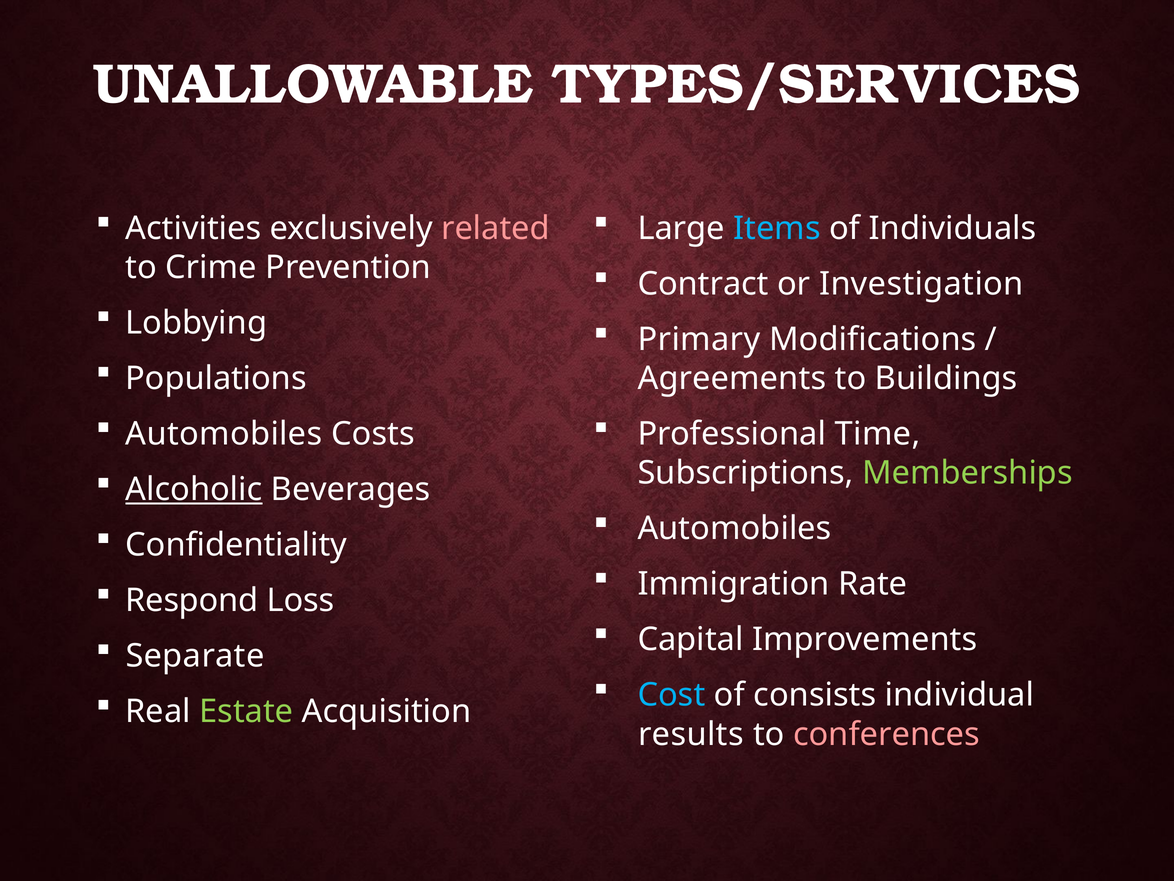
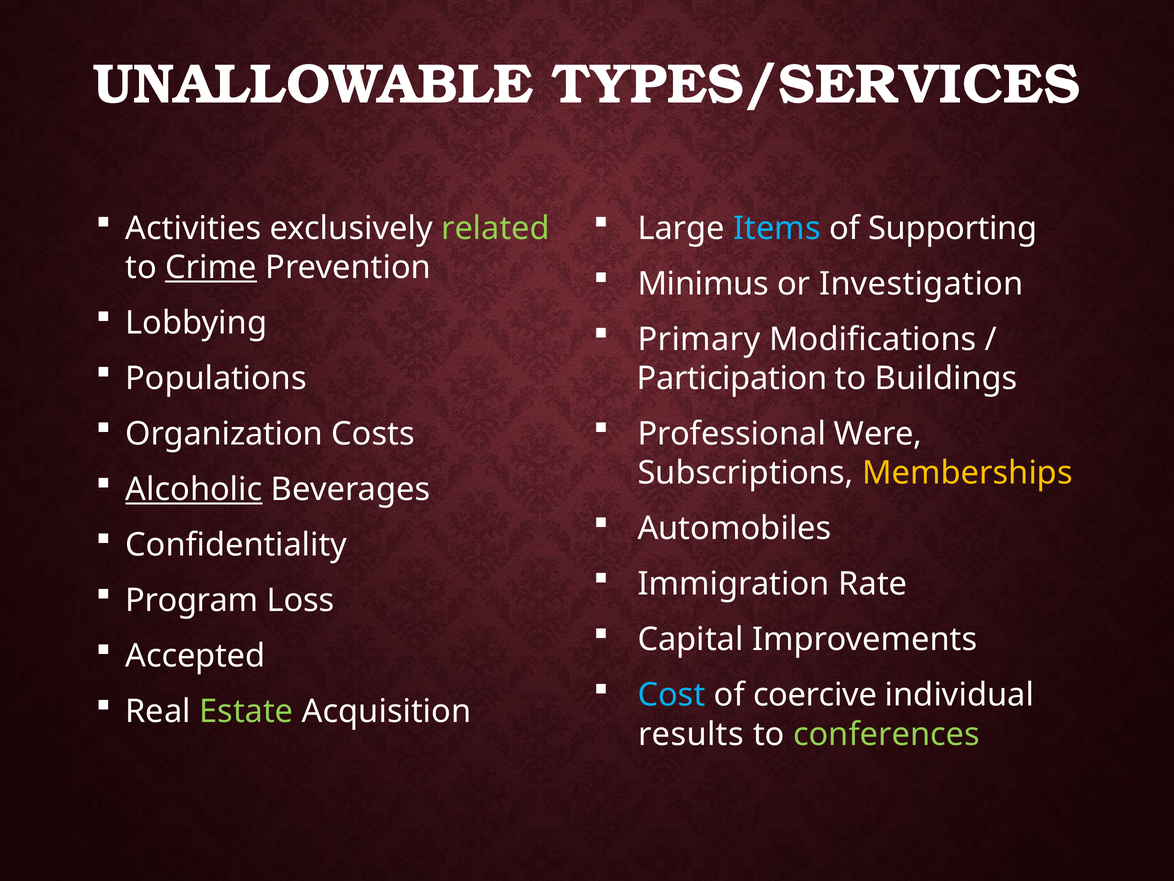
related colour: pink -> light green
Individuals: Individuals -> Supporting
Crime underline: none -> present
Contract: Contract -> Minimus
Agreements: Agreements -> Participation
Automobiles at (224, 434): Automobiles -> Organization
Time: Time -> Were
Memberships colour: light green -> yellow
Respond: Respond -> Program
Separate: Separate -> Accepted
consists: consists -> coercive
conferences colour: pink -> light green
